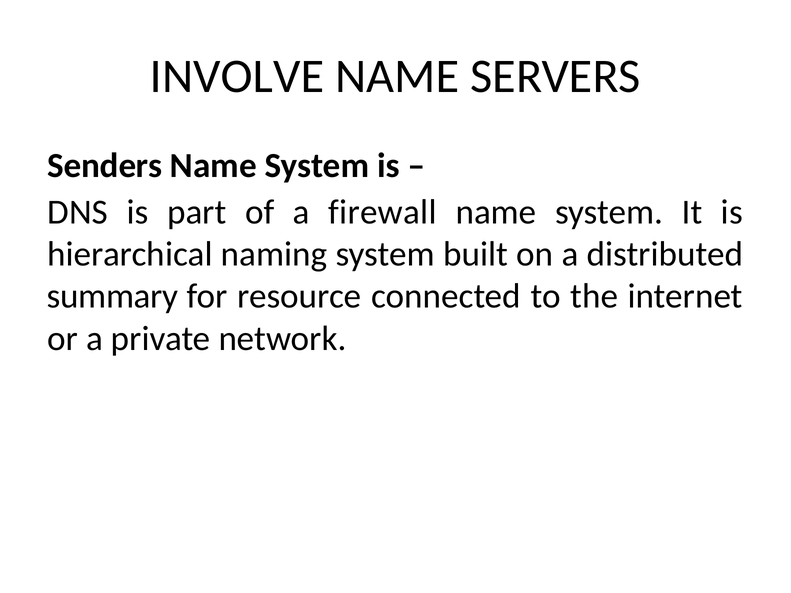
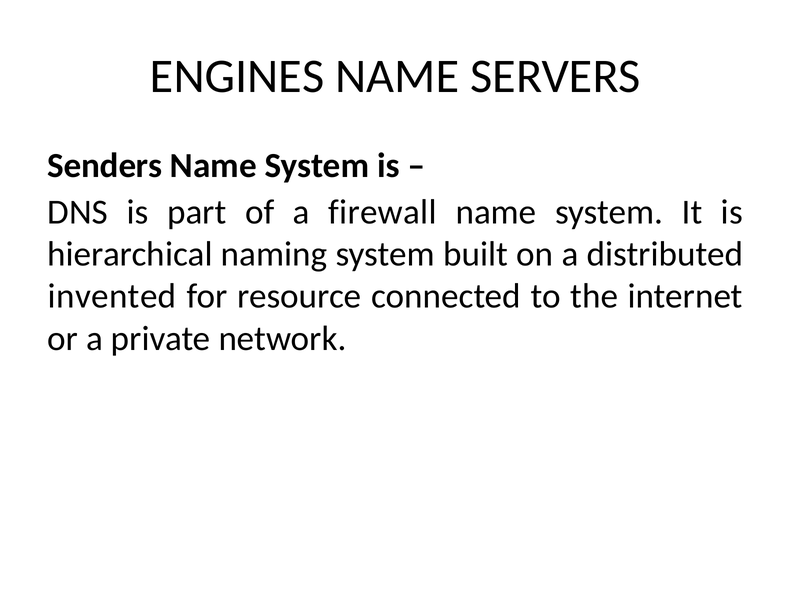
INVOLVE: INVOLVE -> ENGINES
summary: summary -> invented
